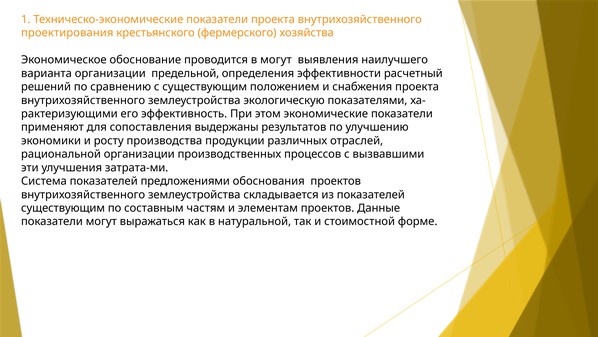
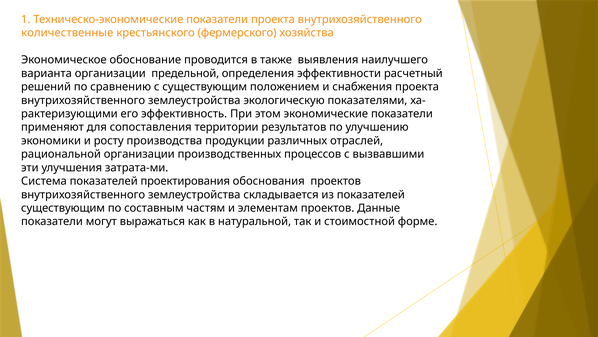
проектирования: проектирования -> количественные
в могут: могут -> также
выдержаны: выдержаны -> территории
предложениями: предложениями -> проектирования
